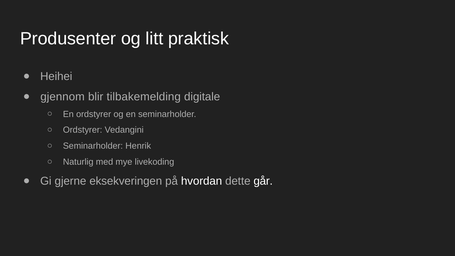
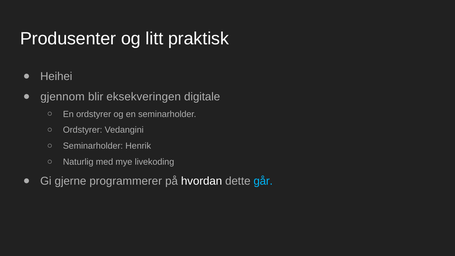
tilbakemelding: tilbakemelding -> eksekveringen
eksekveringen: eksekveringen -> programmerer
går colour: white -> light blue
